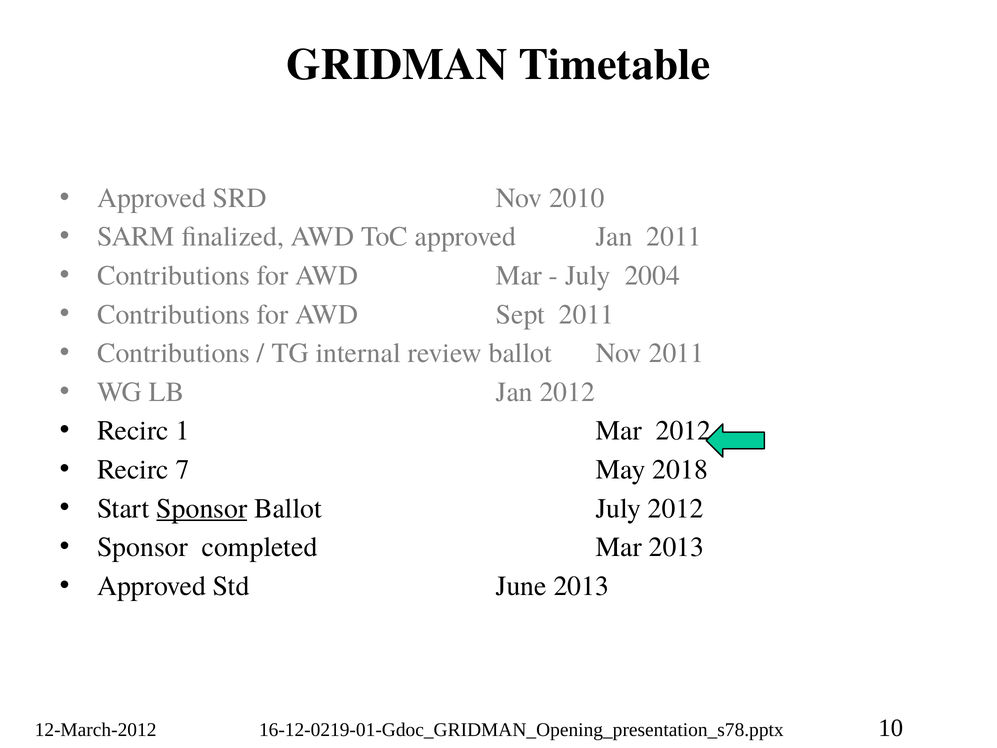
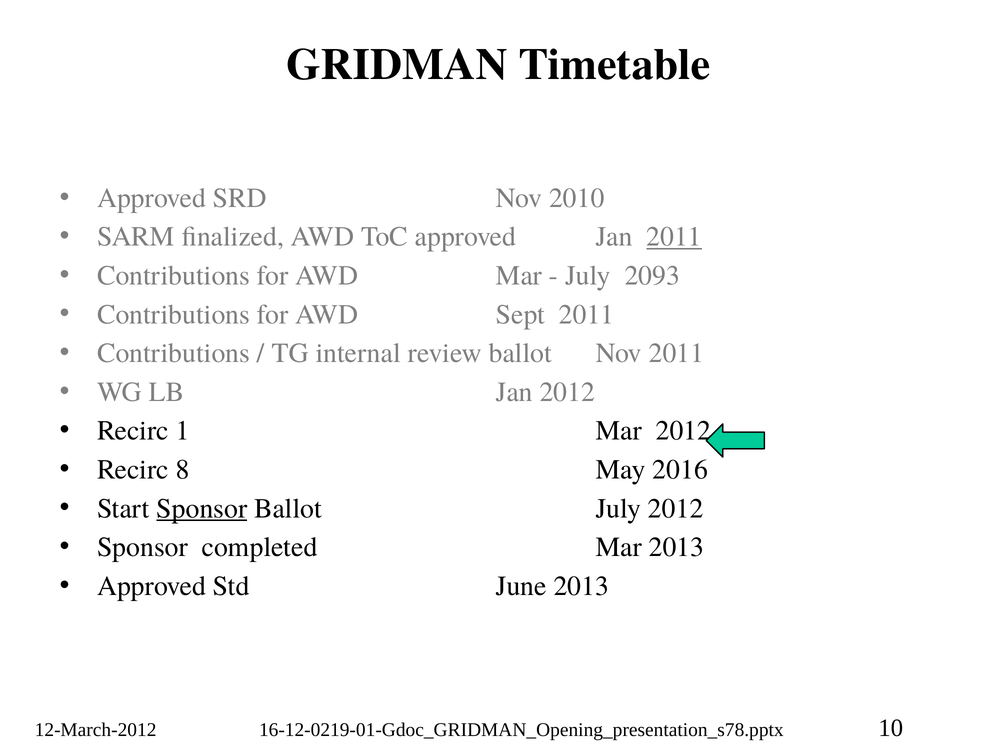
2011 at (674, 237) underline: none -> present
2004: 2004 -> 2093
7: 7 -> 8
2018: 2018 -> 2016
